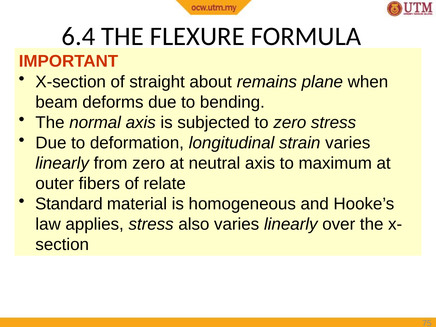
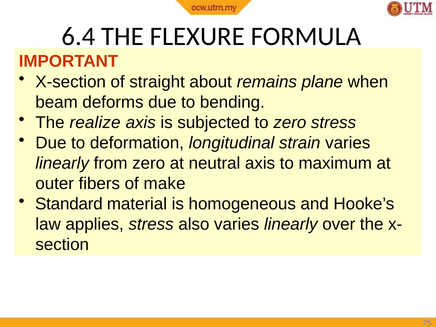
normal: normal -> realize
relate: relate -> make
